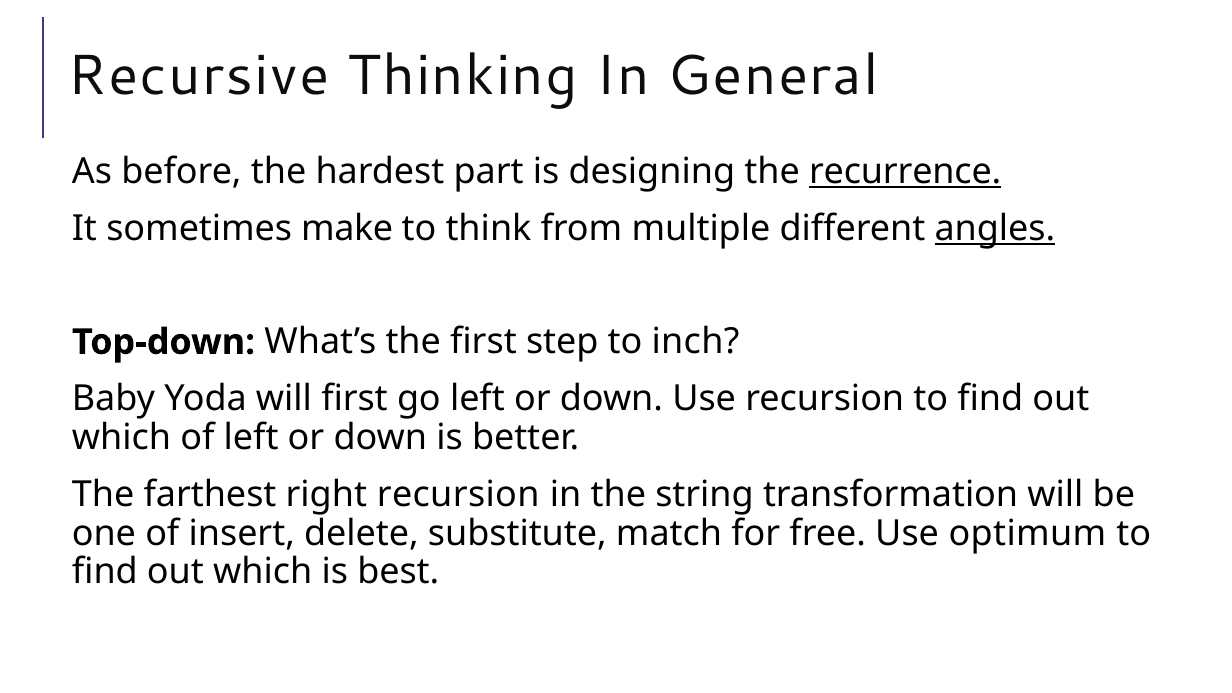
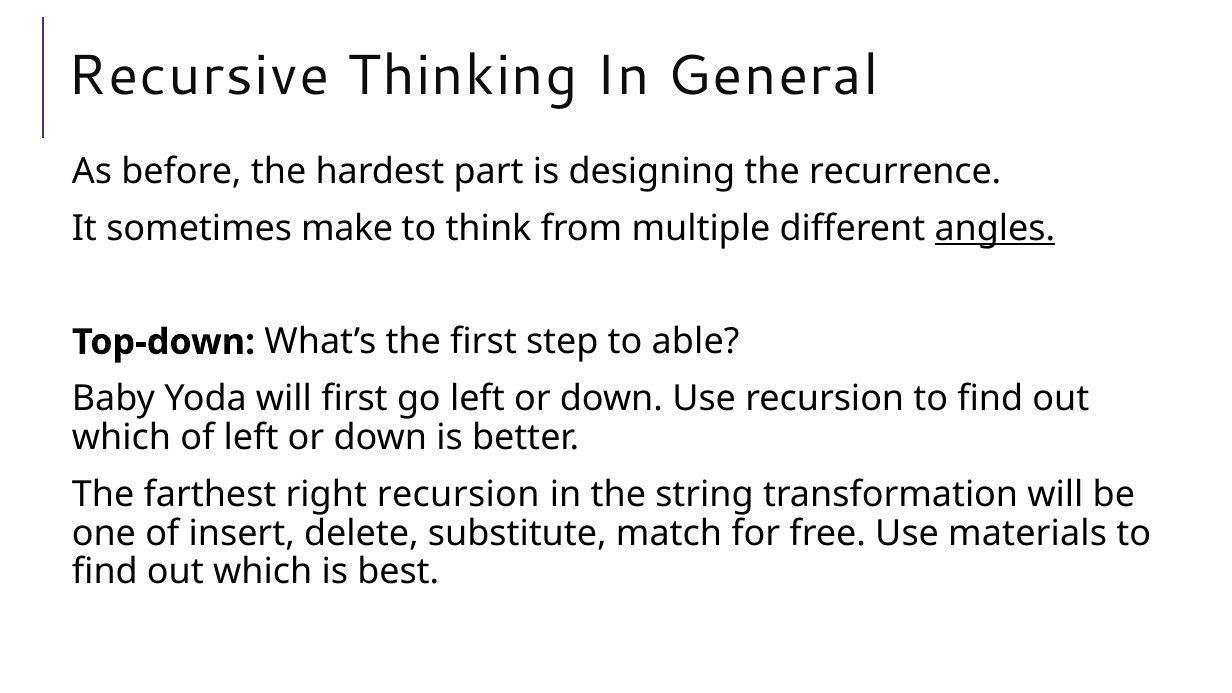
recurrence underline: present -> none
inch: inch -> able
optimum: optimum -> materials
